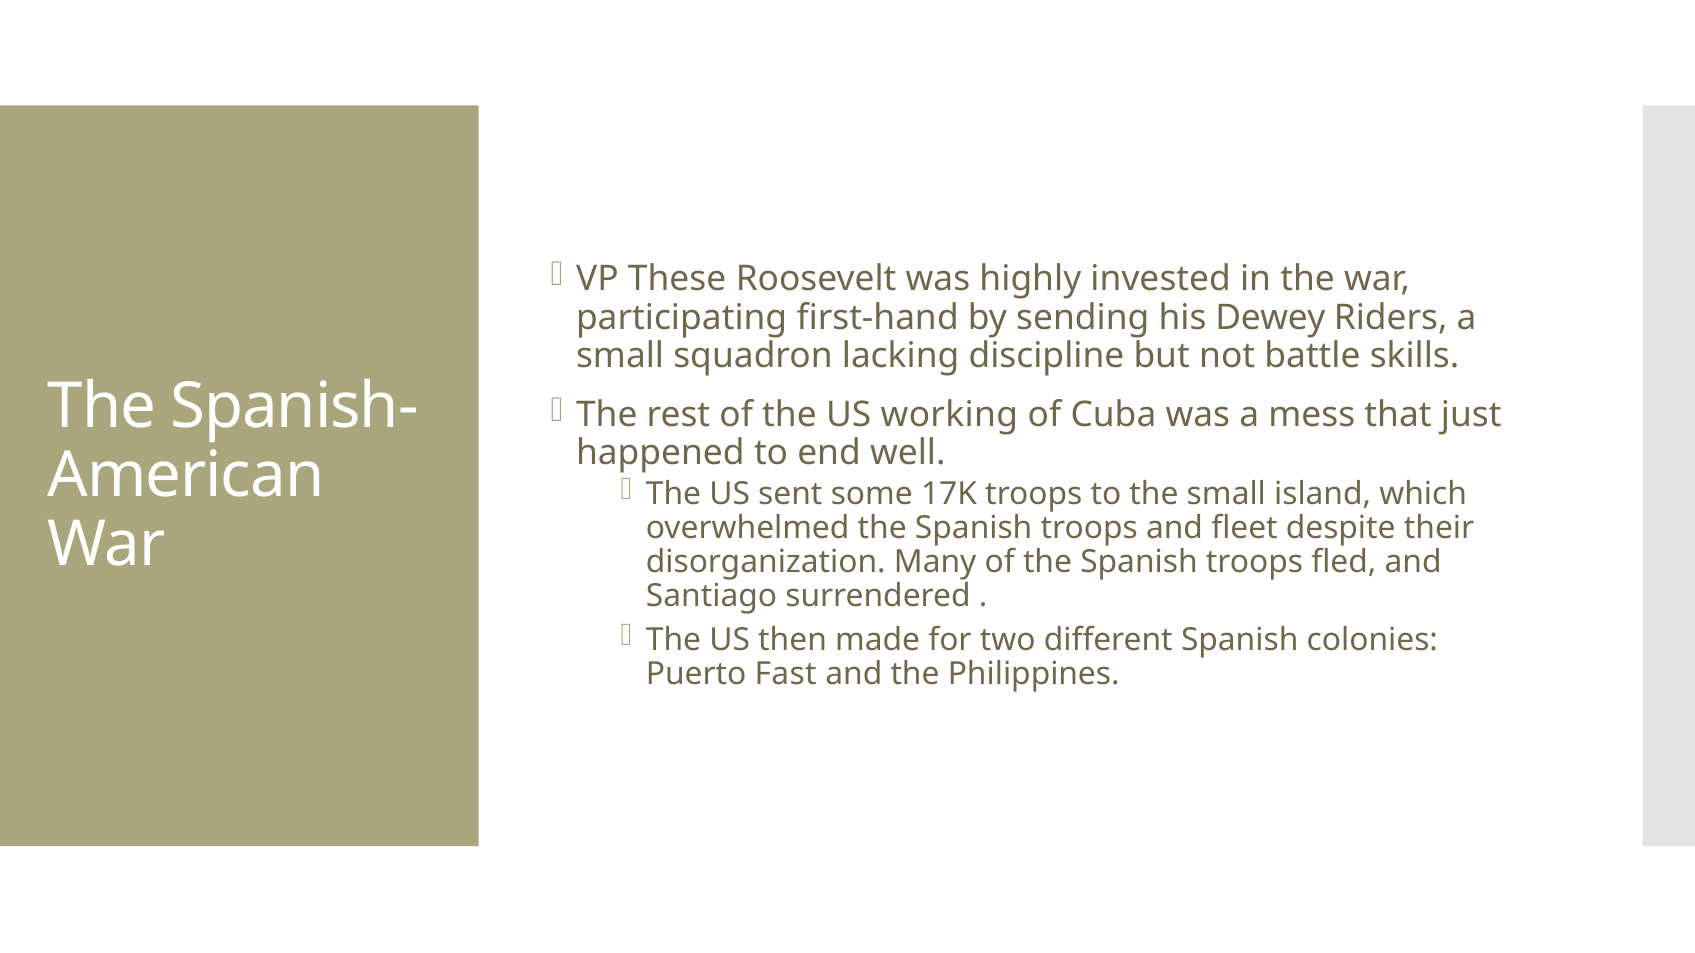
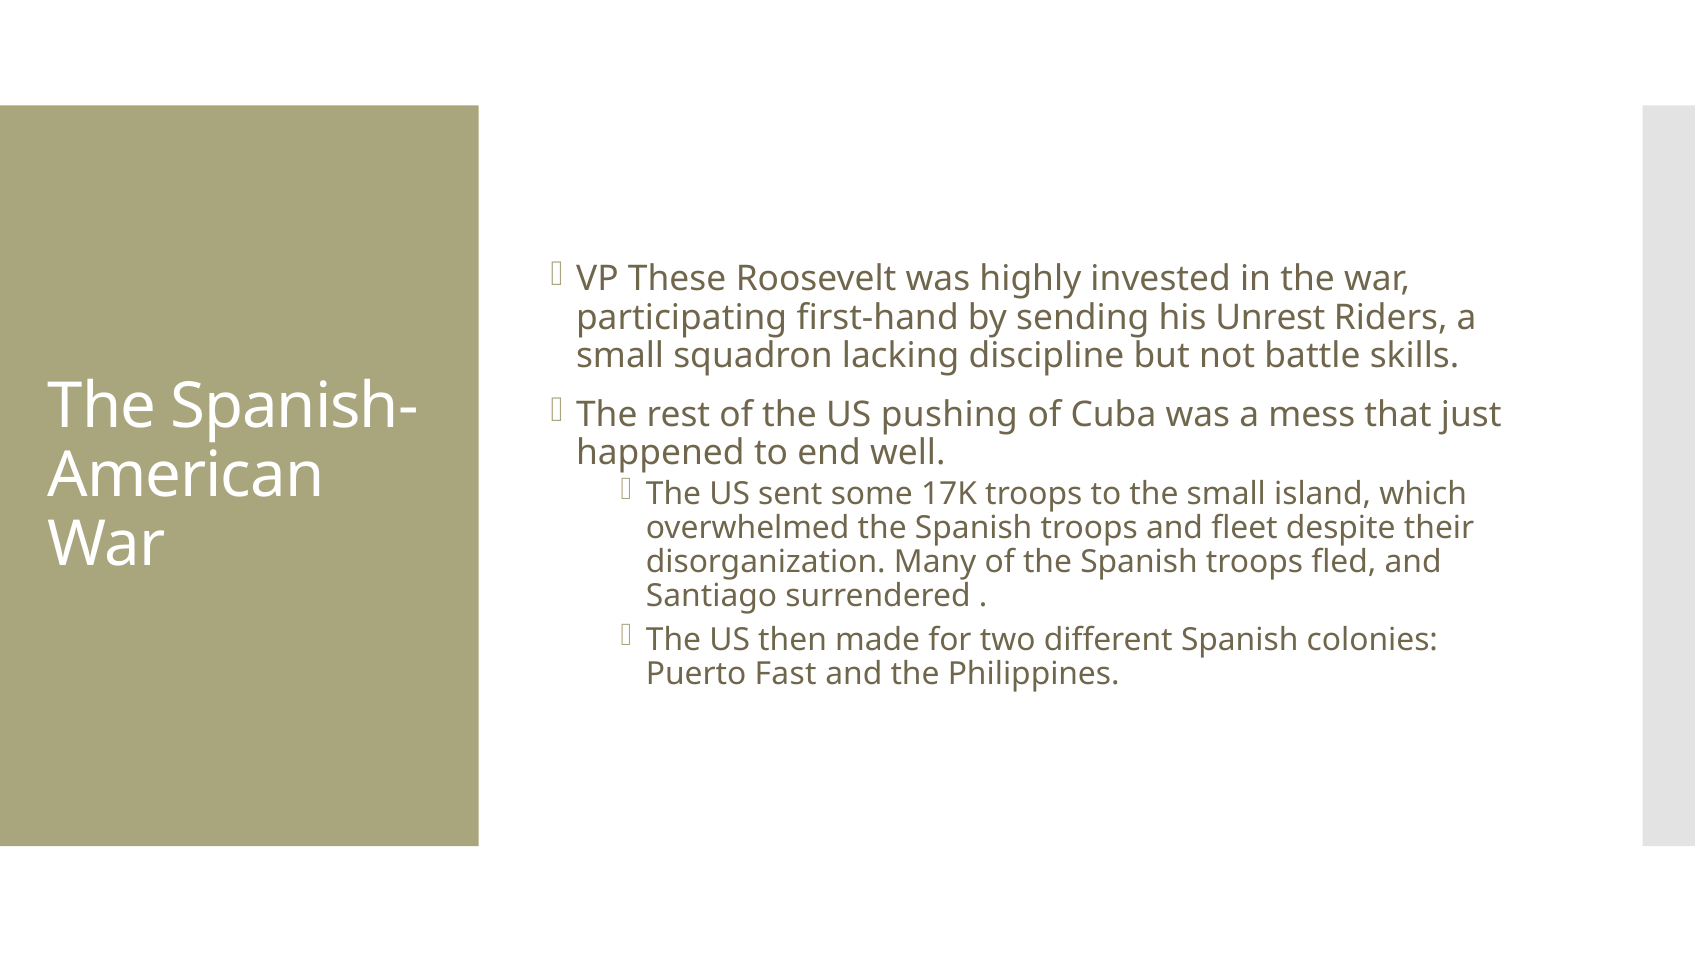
Dewey: Dewey -> Unrest
working: working -> pushing
